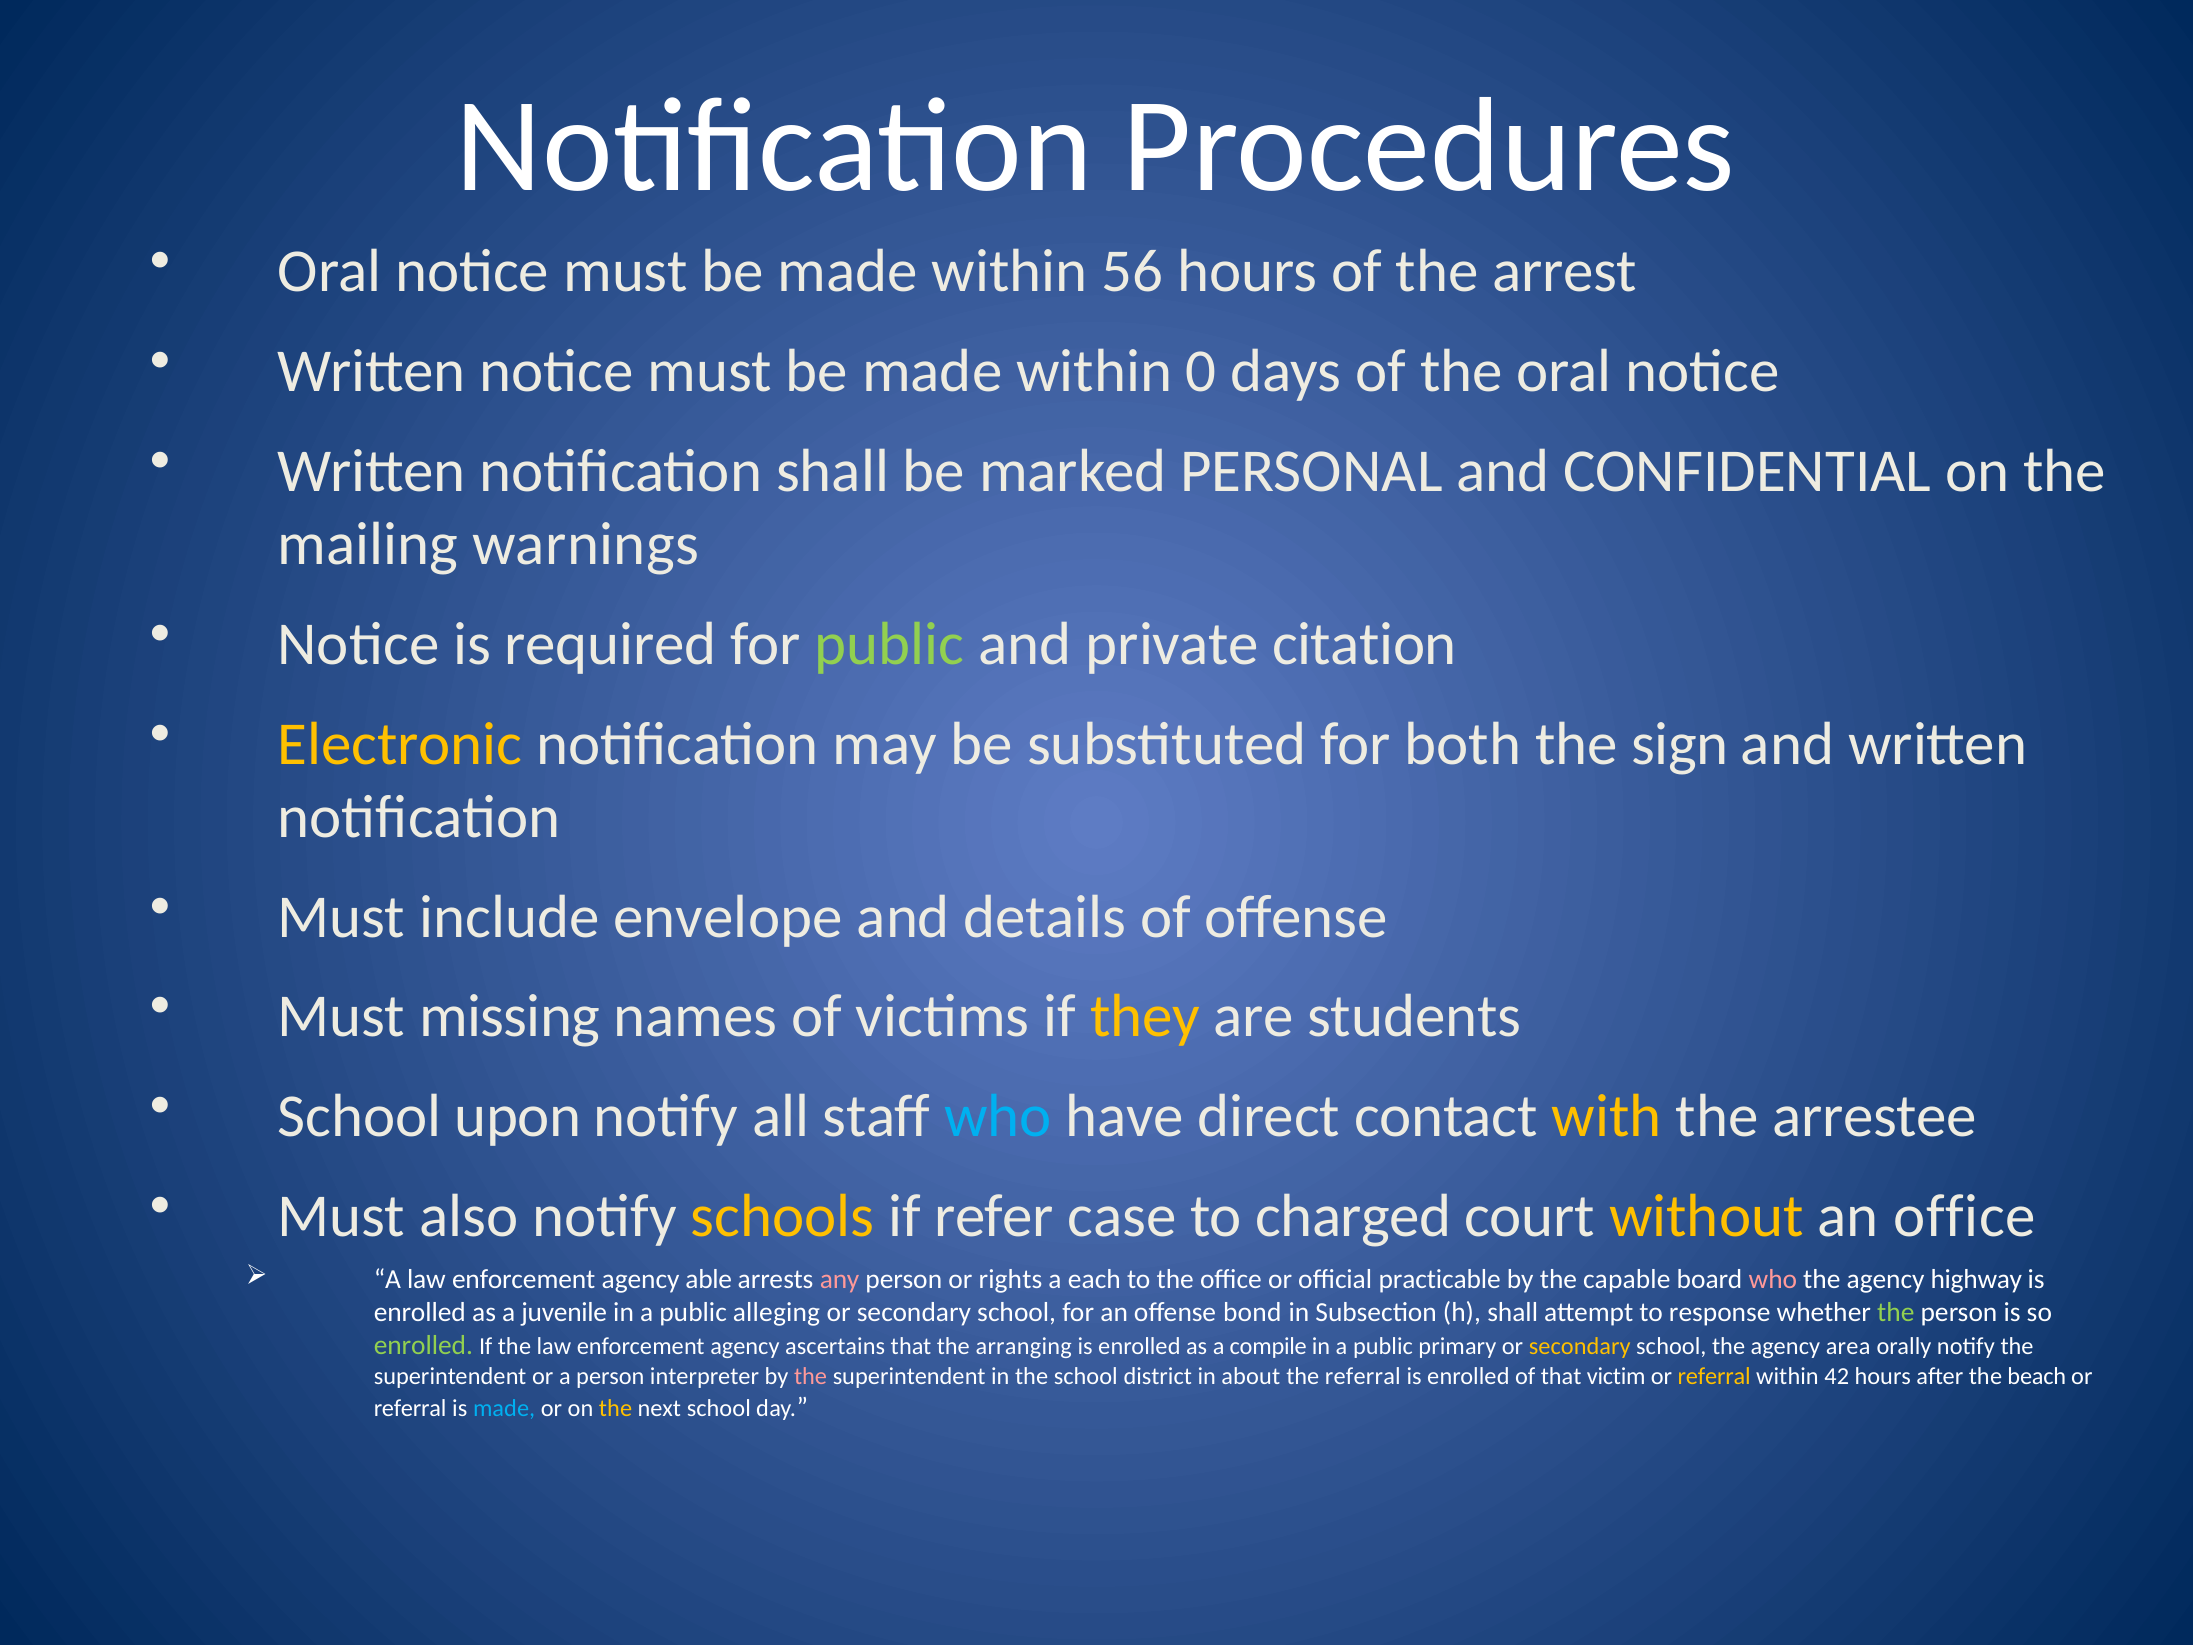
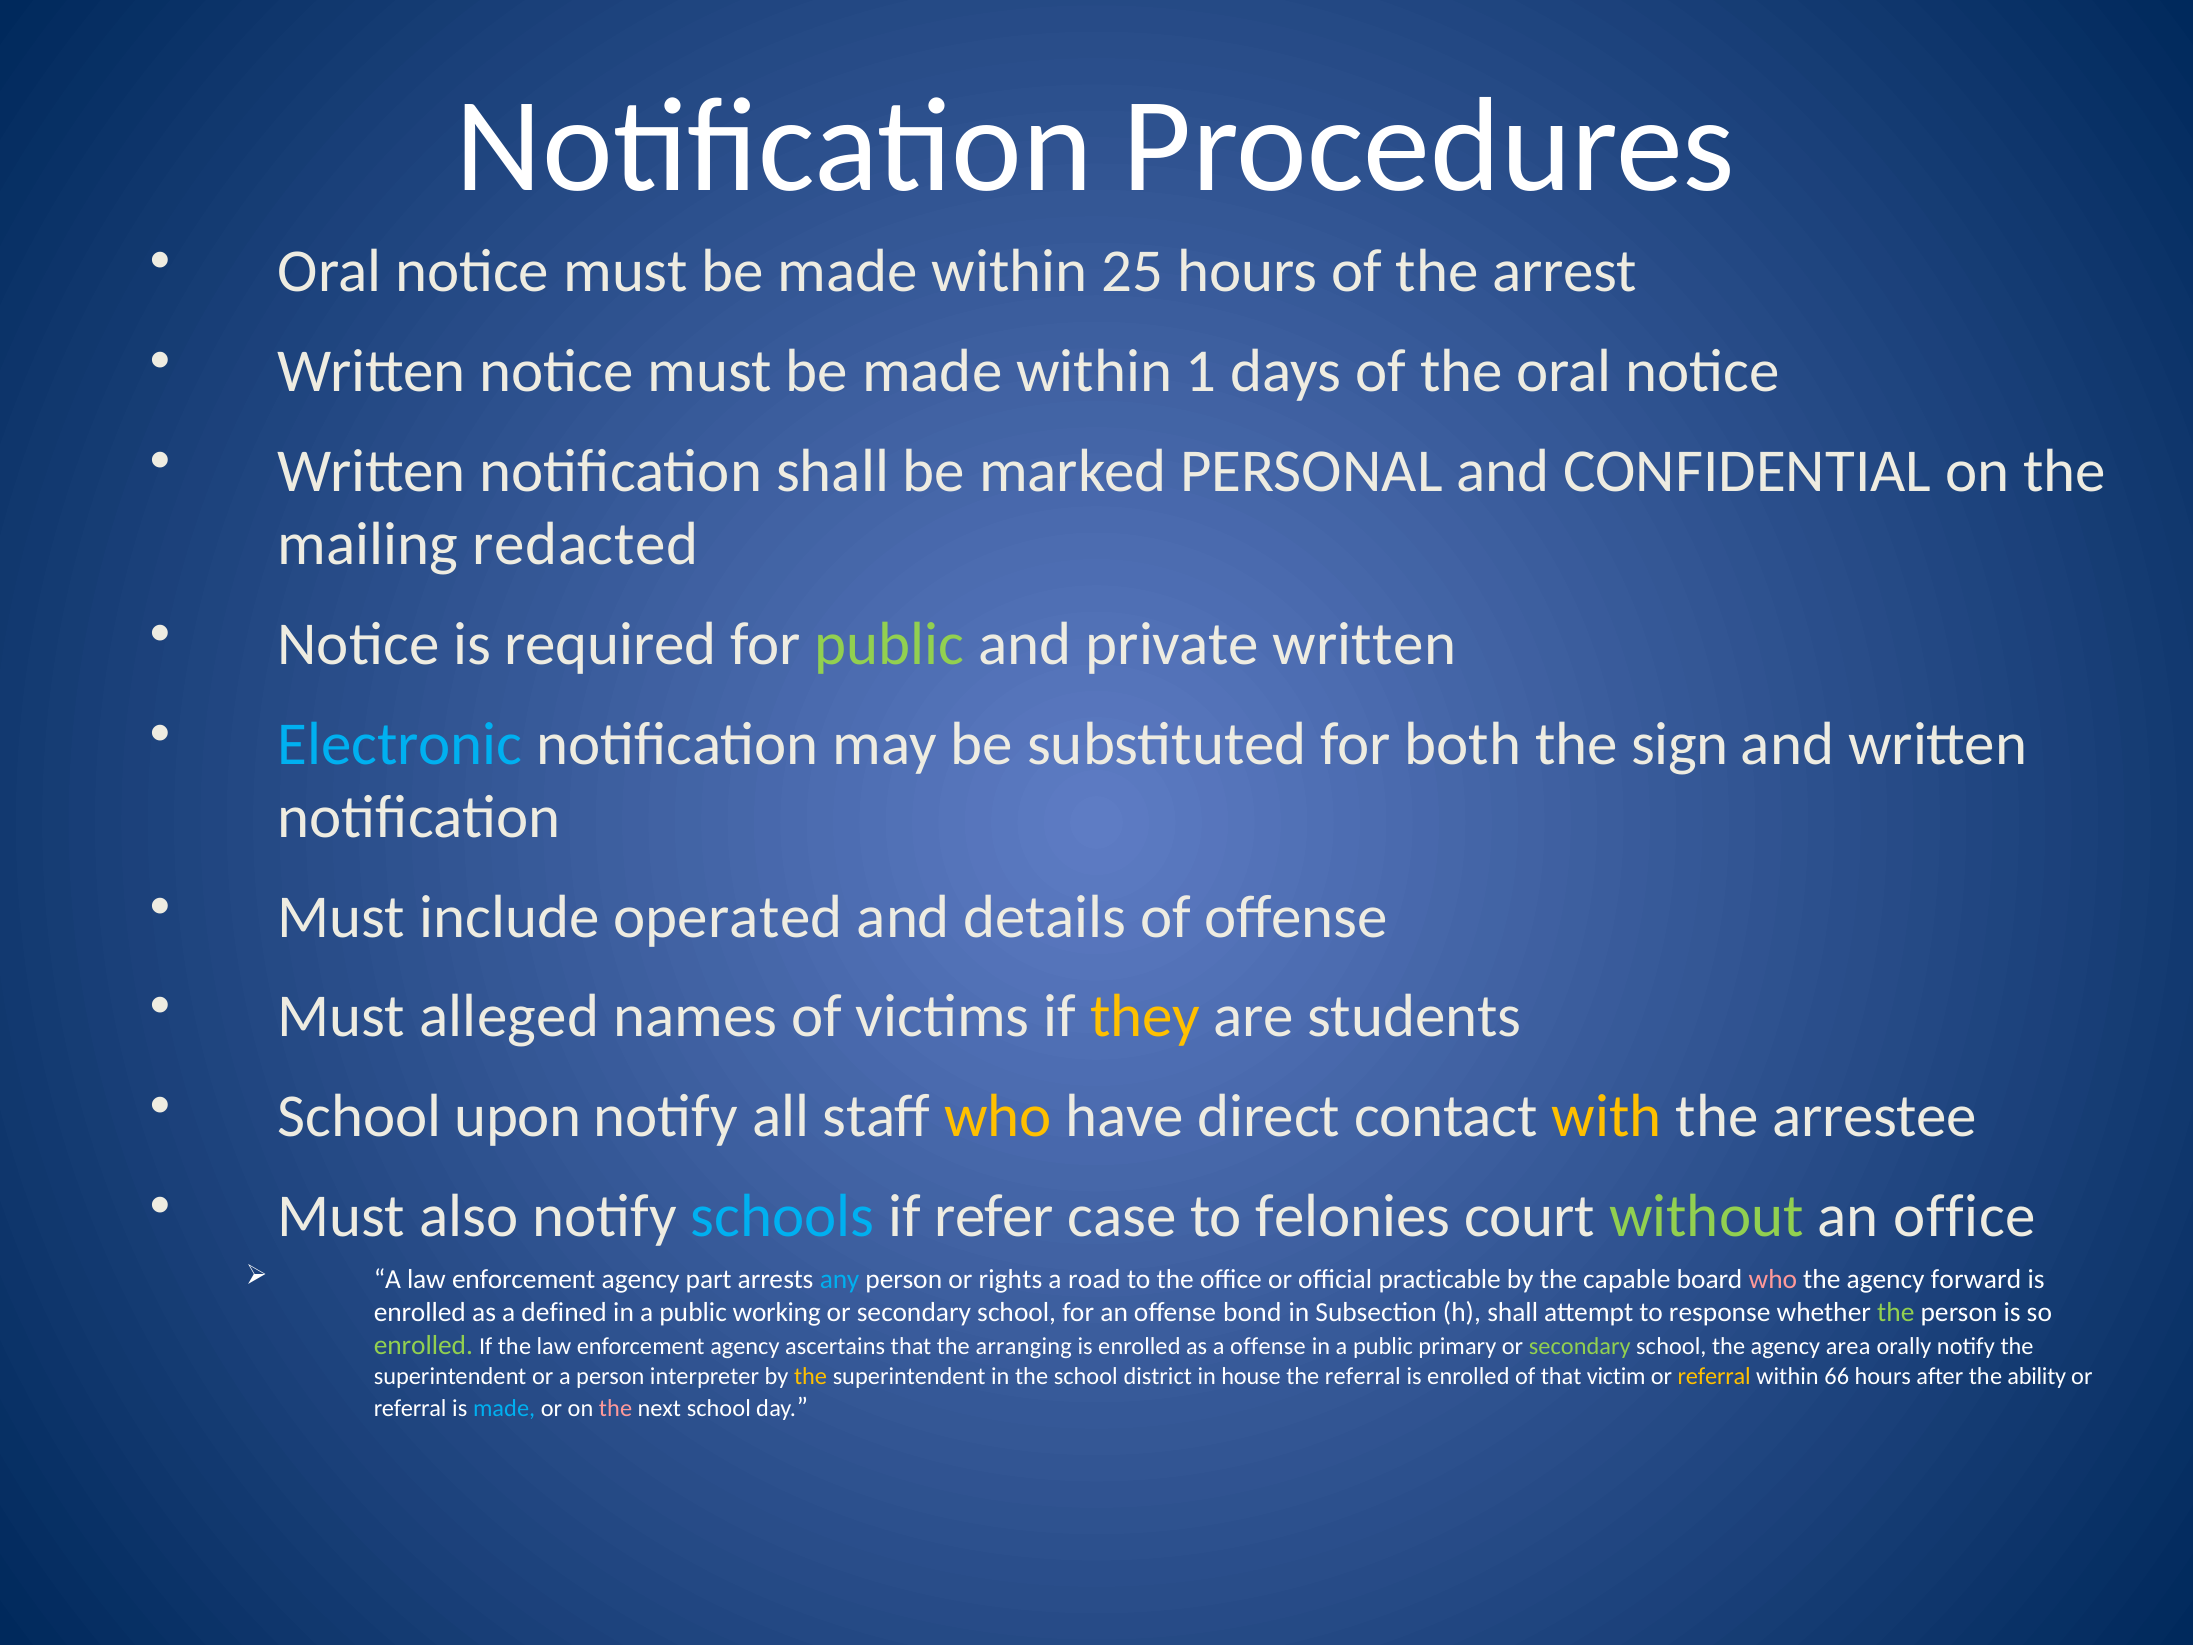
56: 56 -> 25
0: 0 -> 1
warnings: warnings -> redacted
private citation: citation -> written
Electronic colour: yellow -> light blue
envelope: envelope -> operated
missing: missing -> alleged
who at (998, 1117) colour: light blue -> yellow
schools colour: yellow -> light blue
charged: charged -> felonies
without colour: yellow -> light green
able: able -> part
any colour: pink -> light blue
each: each -> road
highway: highway -> forward
juvenile: juvenile -> defined
alleging: alleging -> working
a compile: compile -> offense
secondary at (1580, 1346) colour: yellow -> light green
the at (811, 1376) colour: pink -> yellow
about: about -> house
42: 42 -> 66
beach: beach -> ability
the at (616, 1409) colour: yellow -> pink
